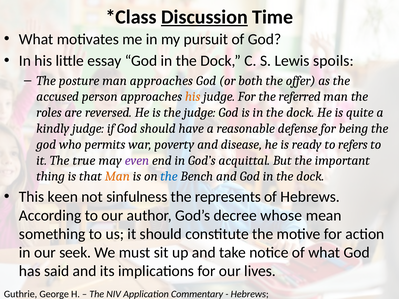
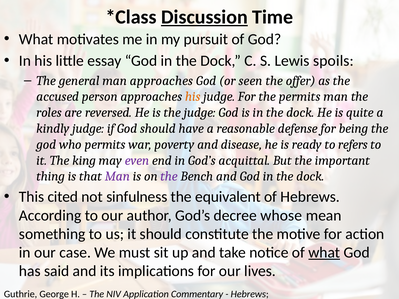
posture: posture -> general
both: both -> seen
the referred: referred -> permits
true: true -> king
Man at (117, 176) colour: orange -> purple
the at (169, 176) colour: blue -> purple
keen: keen -> cited
represents: represents -> equivalent
seek: seek -> case
what at (324, 253) underline: none -> present
